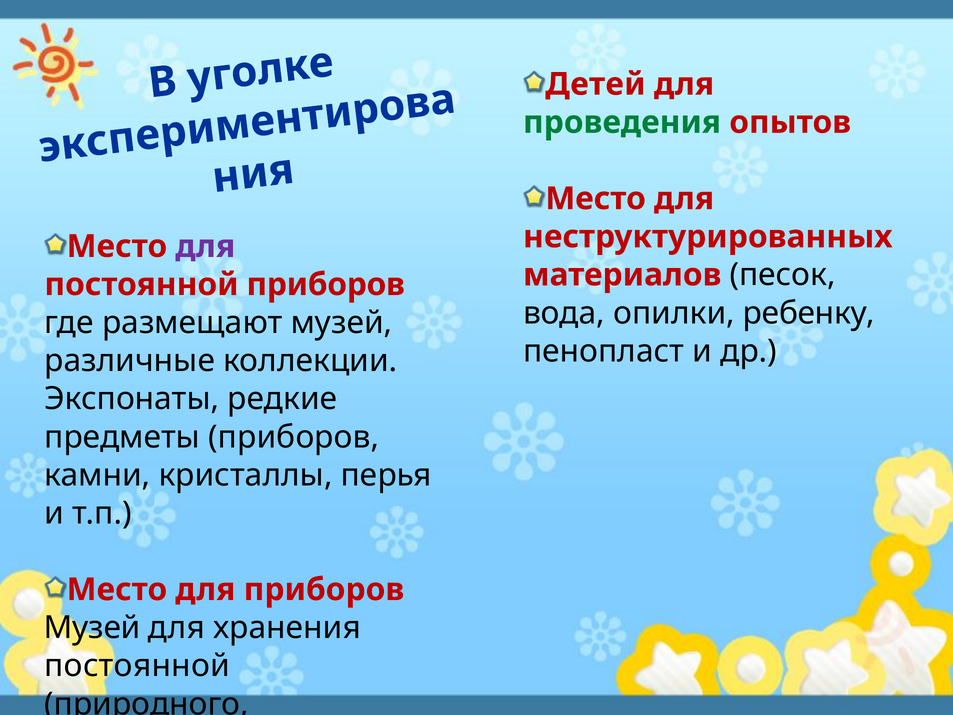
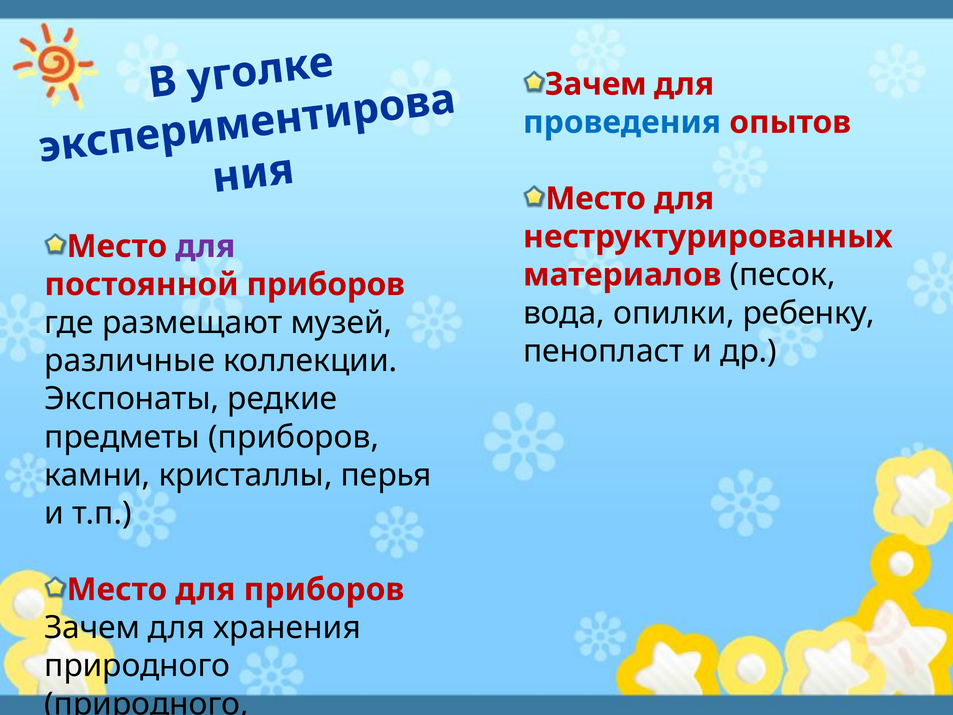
Детей at (595, 84): Детей -> Зачем
проведения colour: green -> blue
Музей at (92, 628): Музей -> Зачем
постоянной at (137, 666): постоянной -> природного
